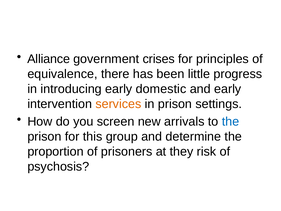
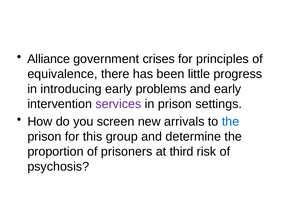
domestic: domestic -> problems
services colour: orange -> purple
they: they -> third
